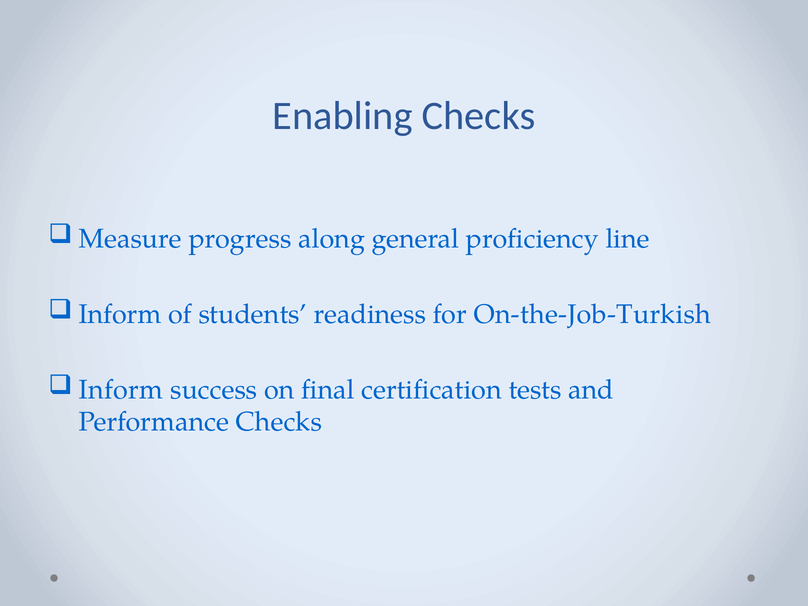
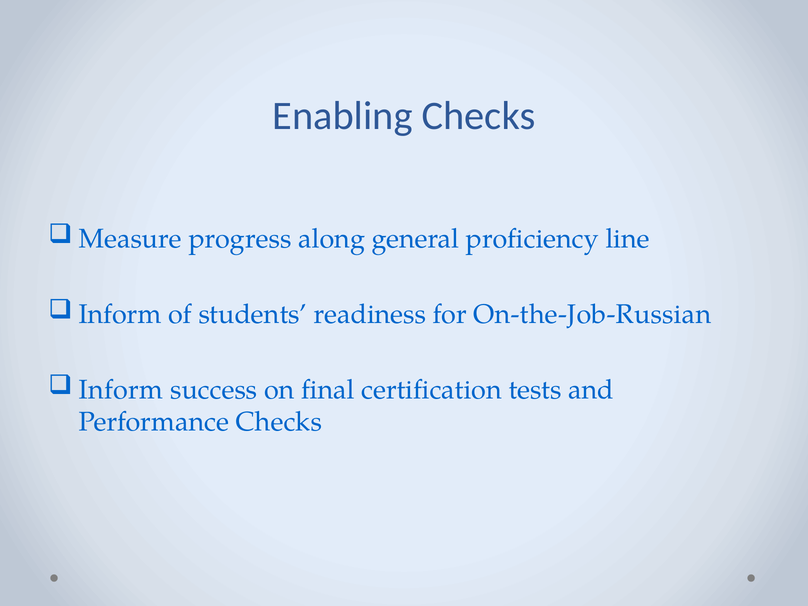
On-the-Job-Turkish: On-the-Job-Turkish -> On-the-Job-Russian
